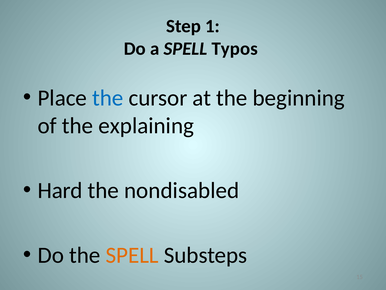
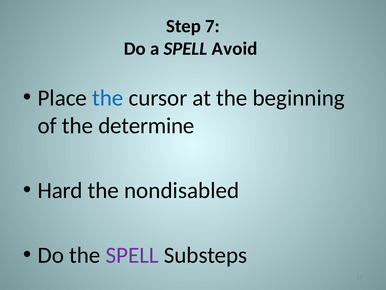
1: 1 -> 7
Typos: Typos -> Avoid
explaining: explaining -> determine
SPELL at (132, 255) colour: orange -> purple
